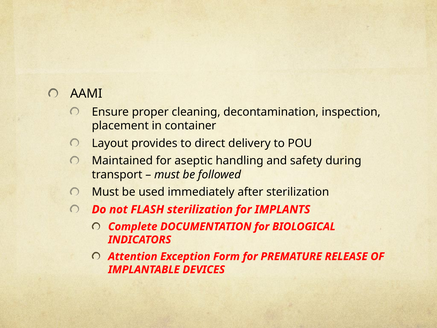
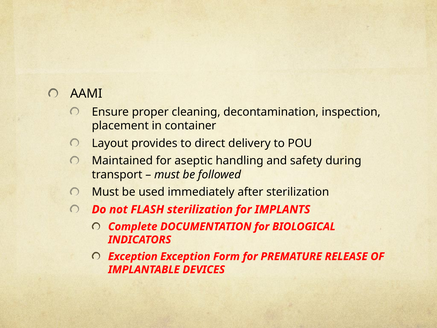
Attention at (133, 256): Attention -> Exception
